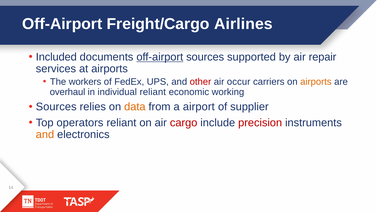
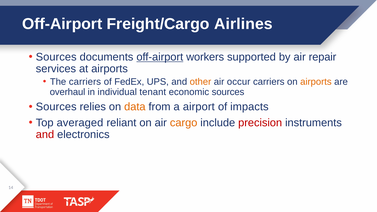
Included at (56, 57): Included -> Sources
off-airport sources: sources -> workers
The workers: workers -> carriers
other colour: red -> orange
individual reliant: reliant -> tenant
economic working: working -> sources
supplier: supplier -> impacts
operators: operators -> averaged
cargo colour: red -> orange
and at (45, 135) colour: orange -> red
